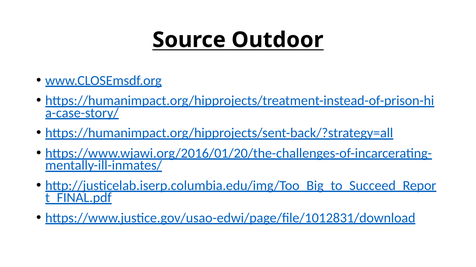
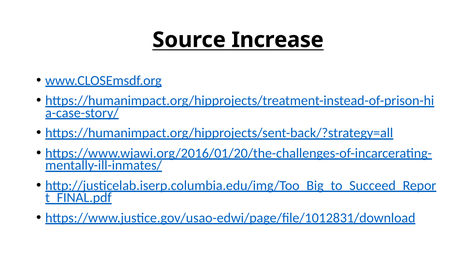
Outdoor: Outdoor -> Increase
